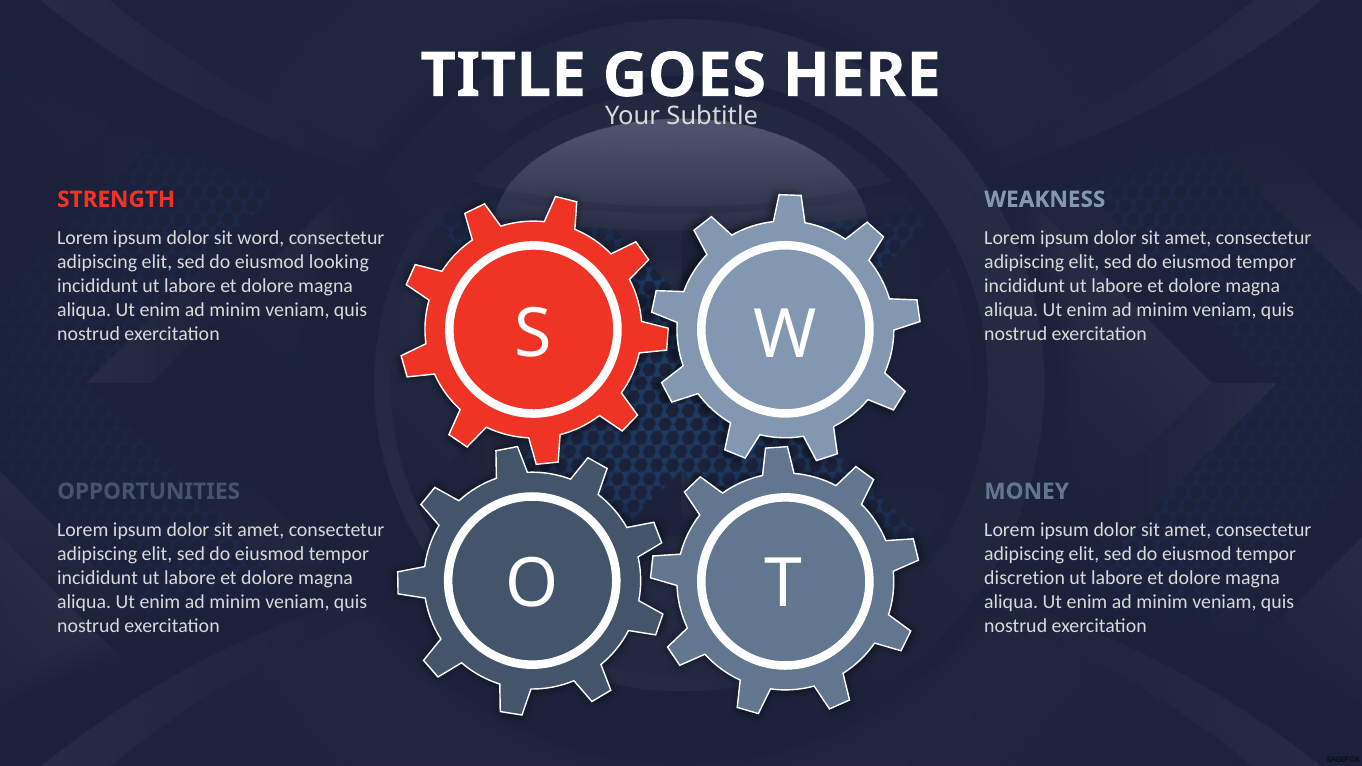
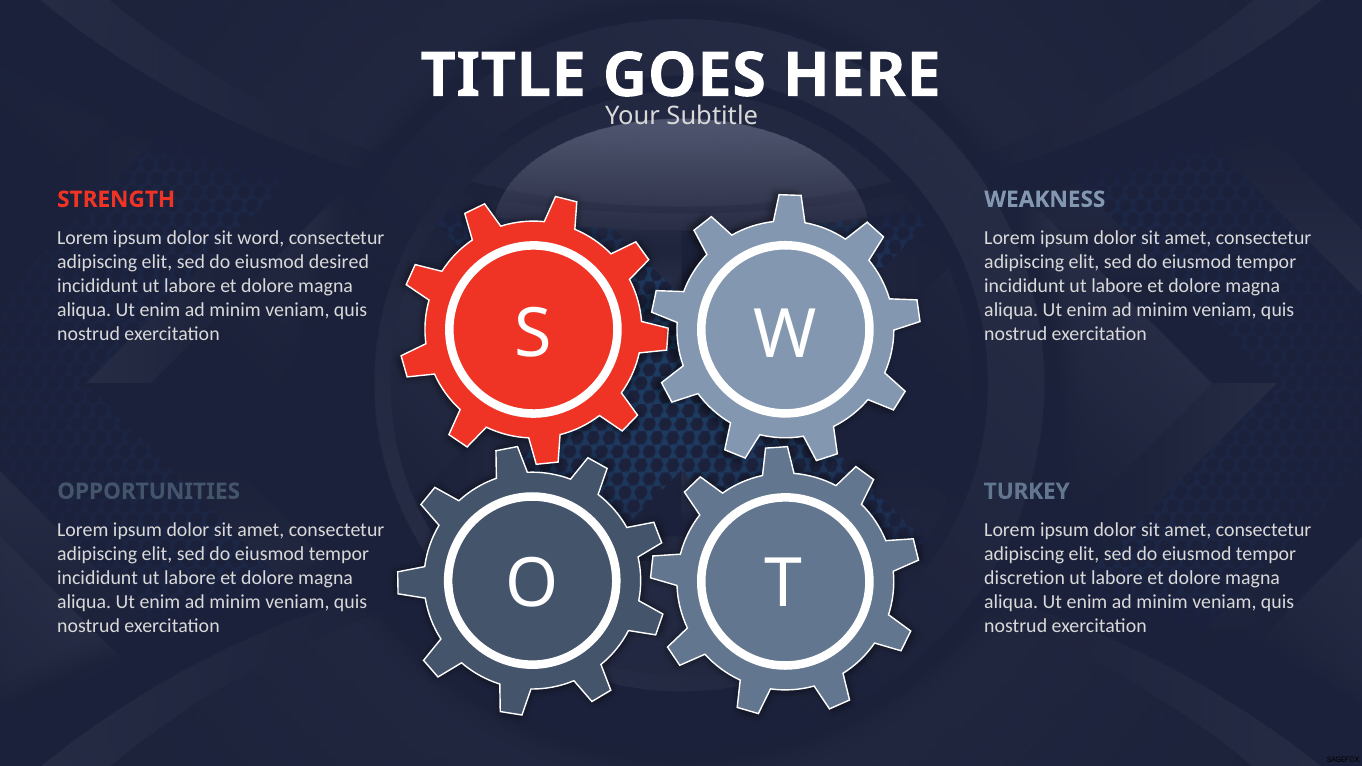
looking: looking -> desired
MONEY: MONEY -> TURKEY
